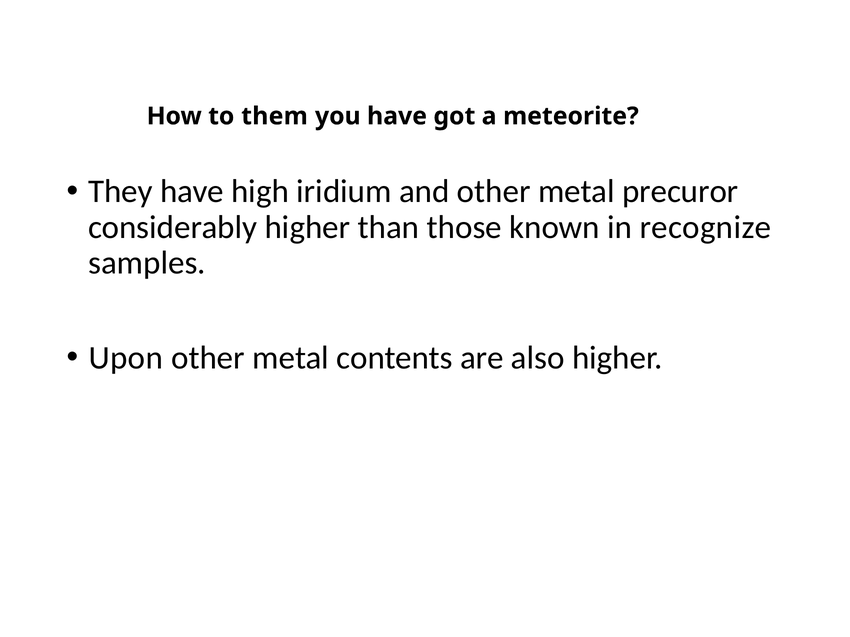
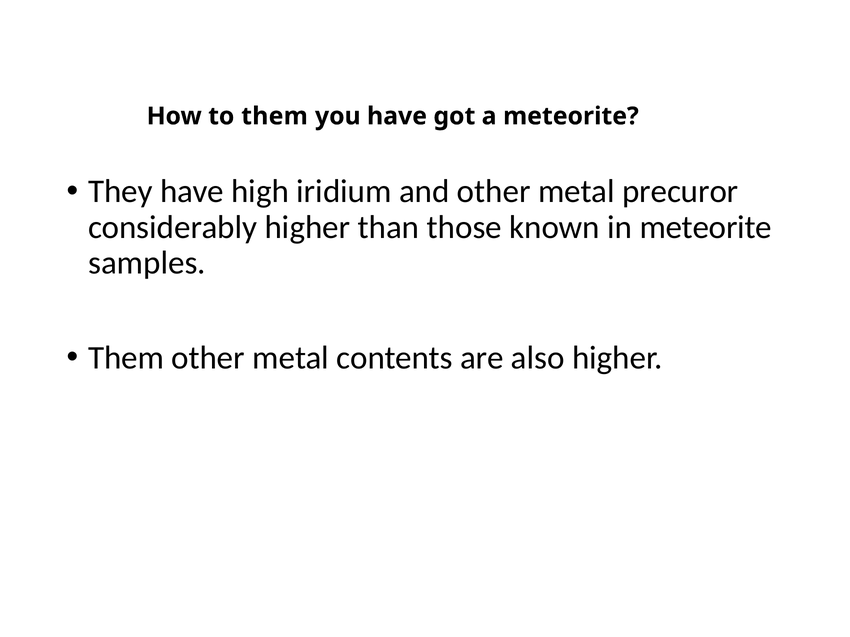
in recognize: recognize -> meteorite
Upon at (126, 358): Upon -> Them
